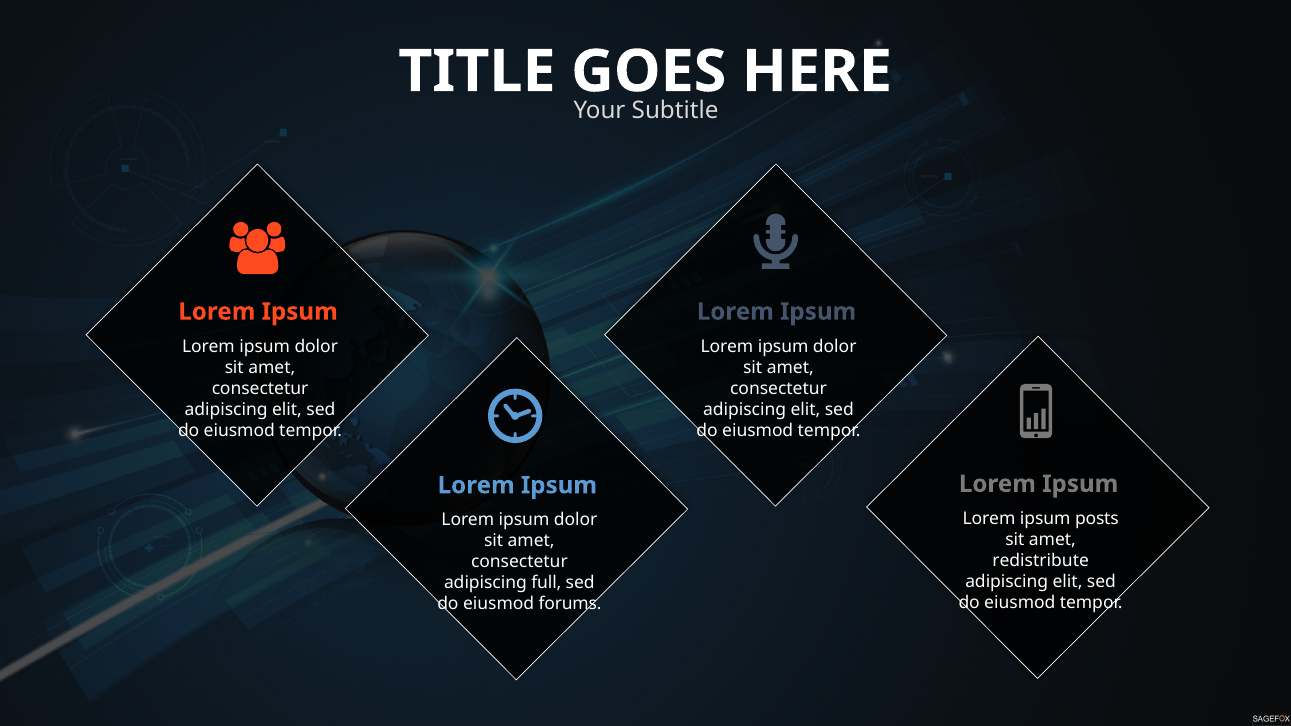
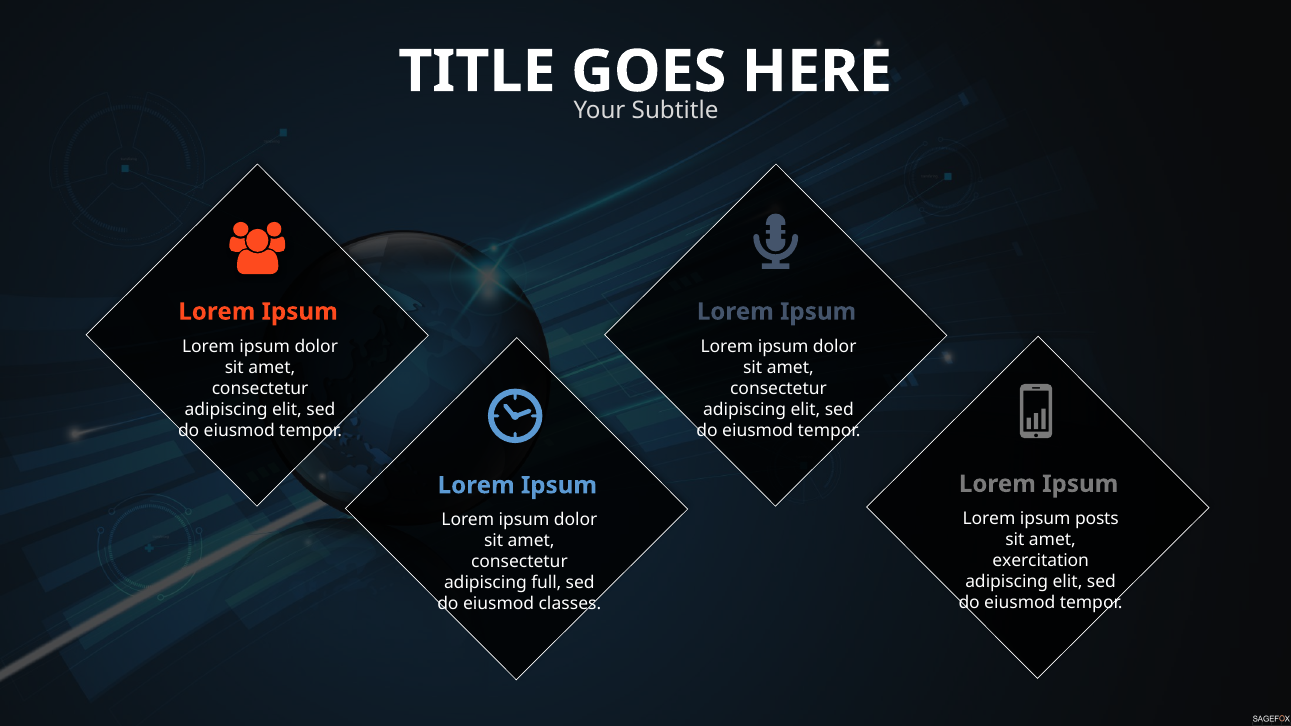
redistribute: redistribute -> exercitation
forums: forums -> classes
